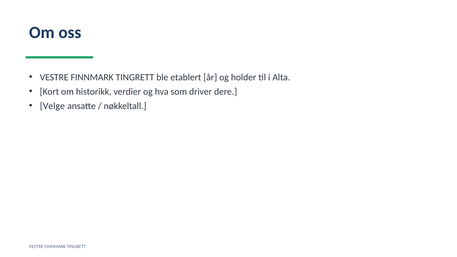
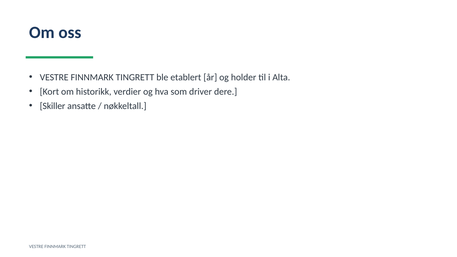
Velge: Velge -> Skiller
